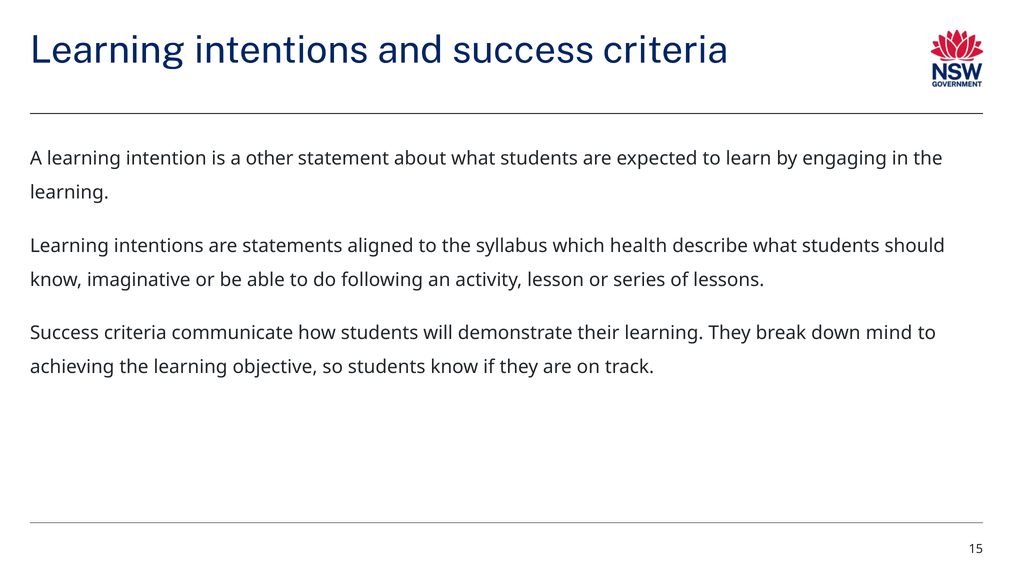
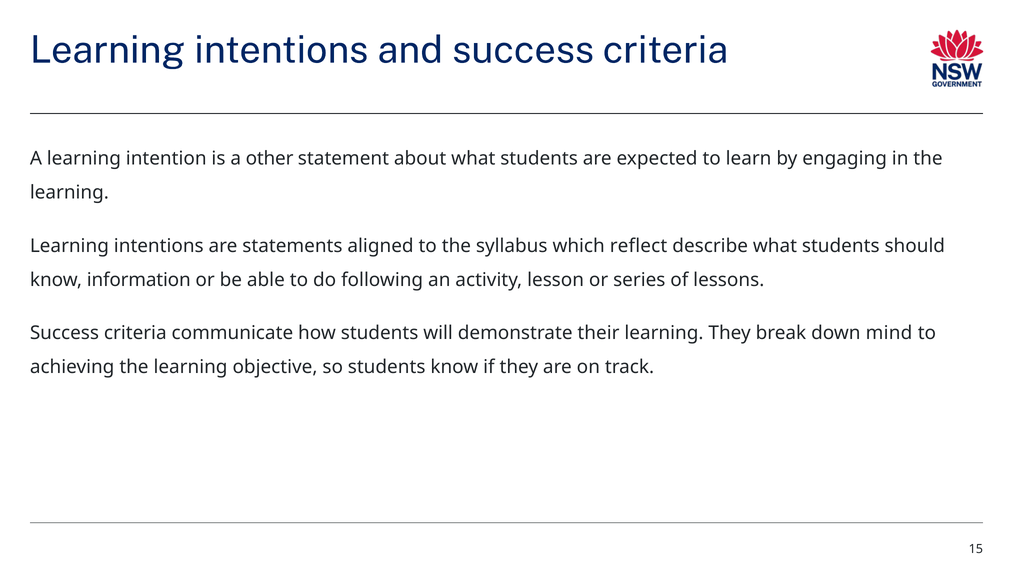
health: health -> reflect
imaginative: imaginative -> information
